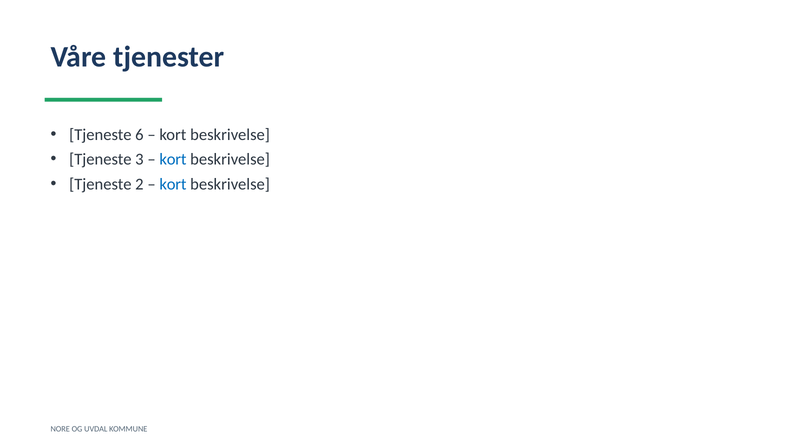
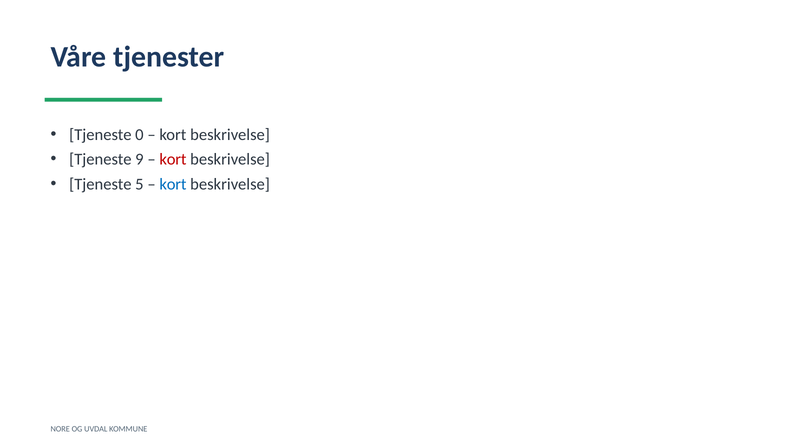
6: 6 -> 0
3: 3 -> 9
kort at (173, 160) colour: blue -> red
2: 2 -> 5
